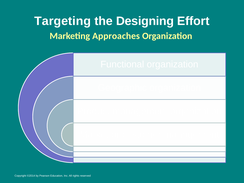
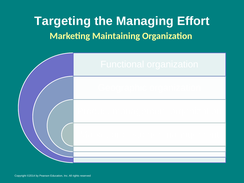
Designing: Designing -> Managing
Approaches: Approaches -> Maintaining
